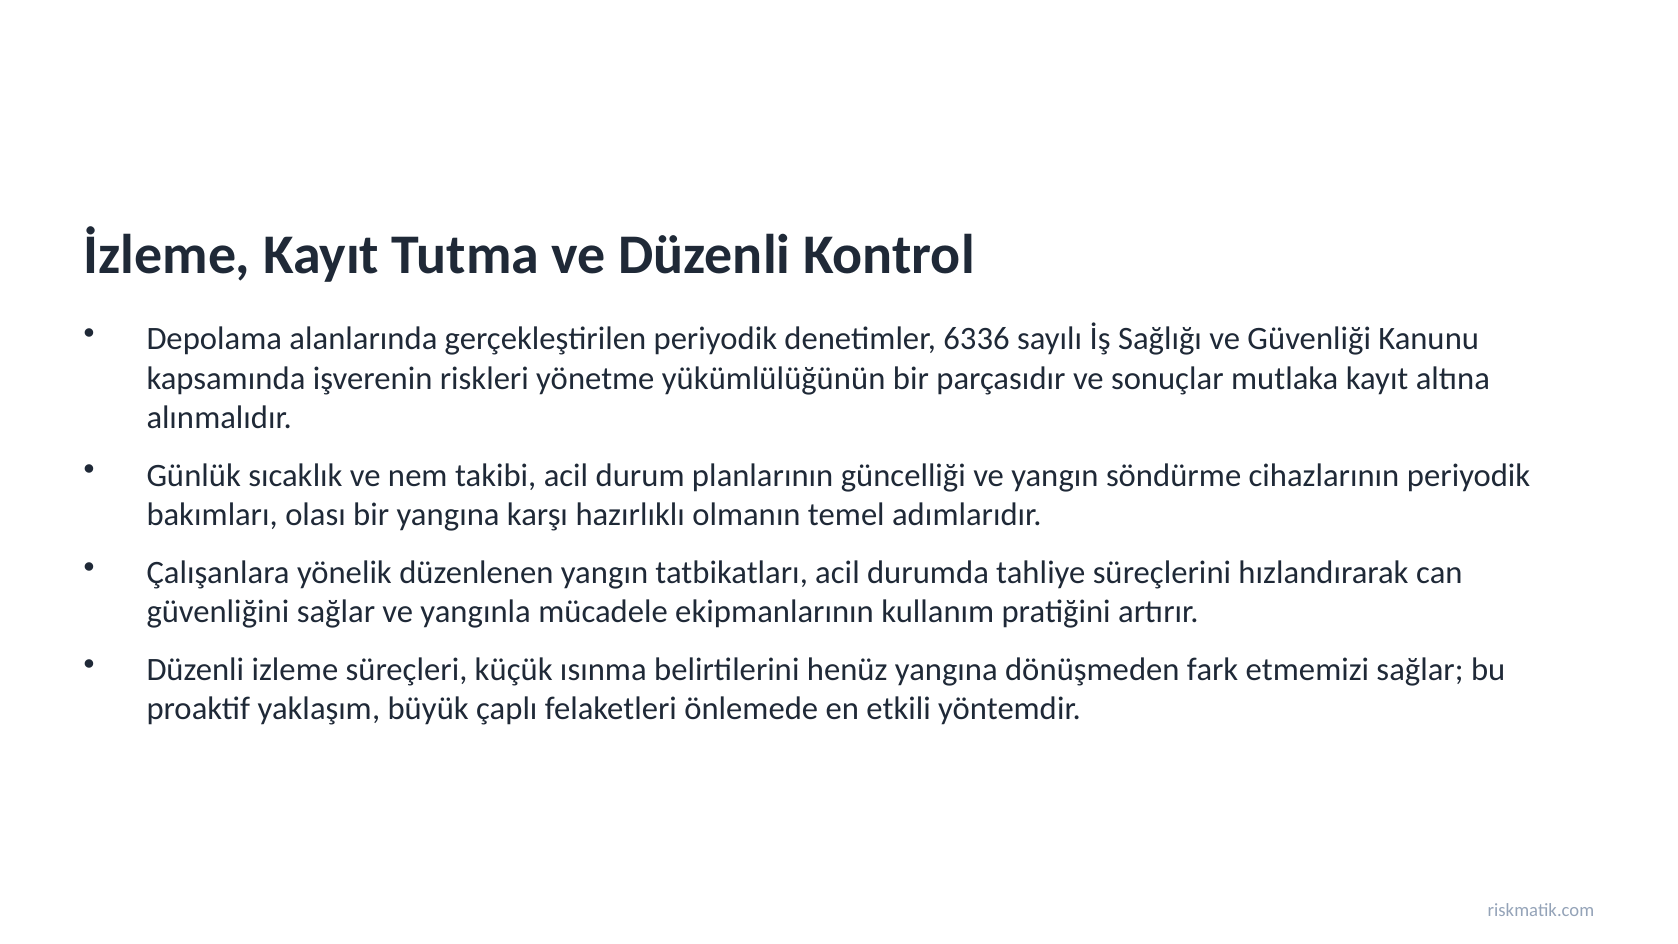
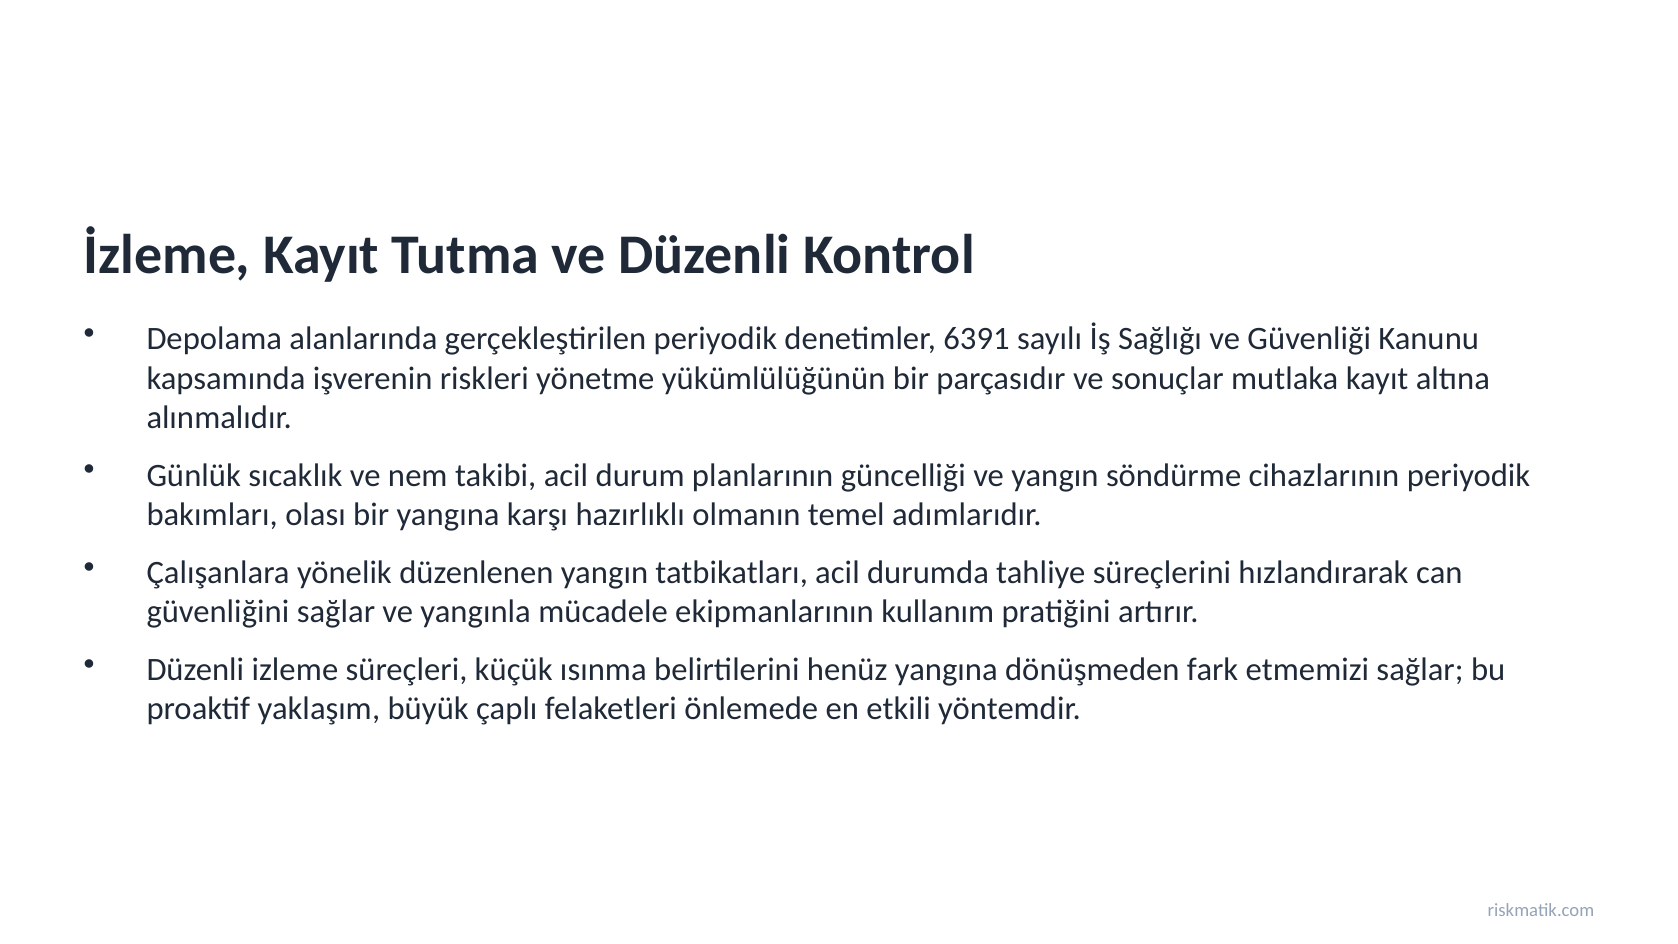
6336: 6336 -> 6391
